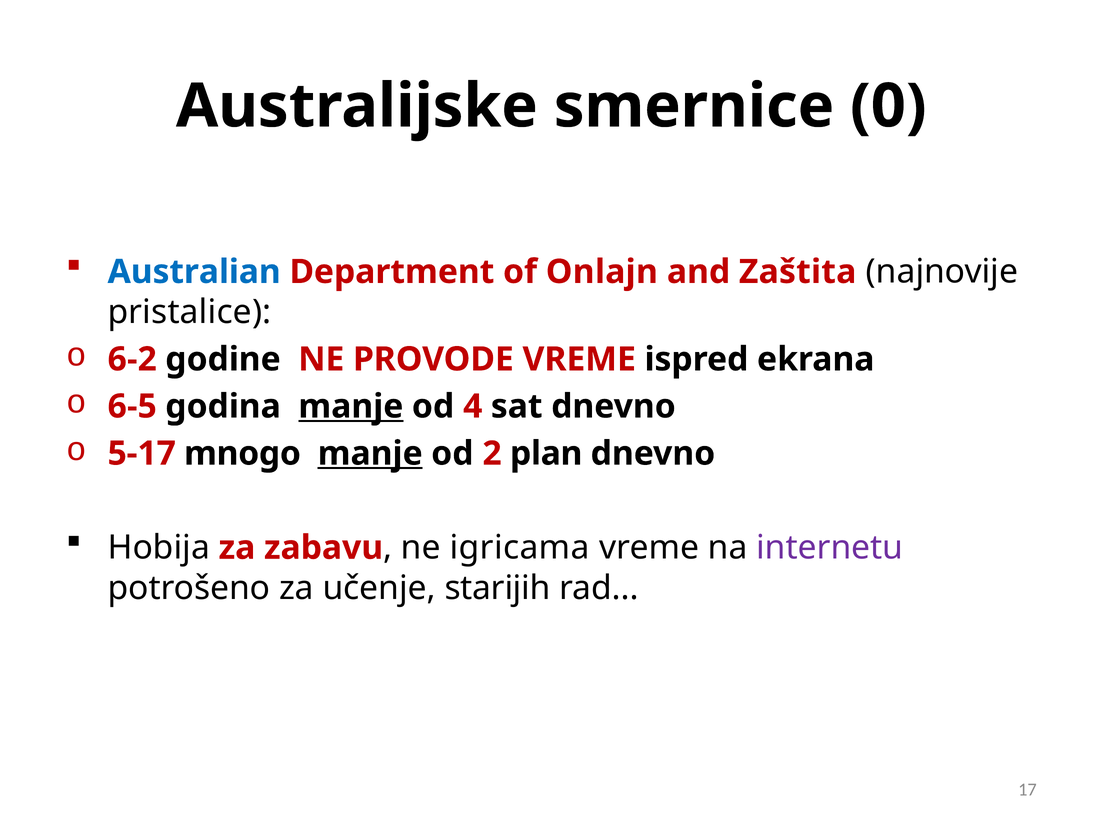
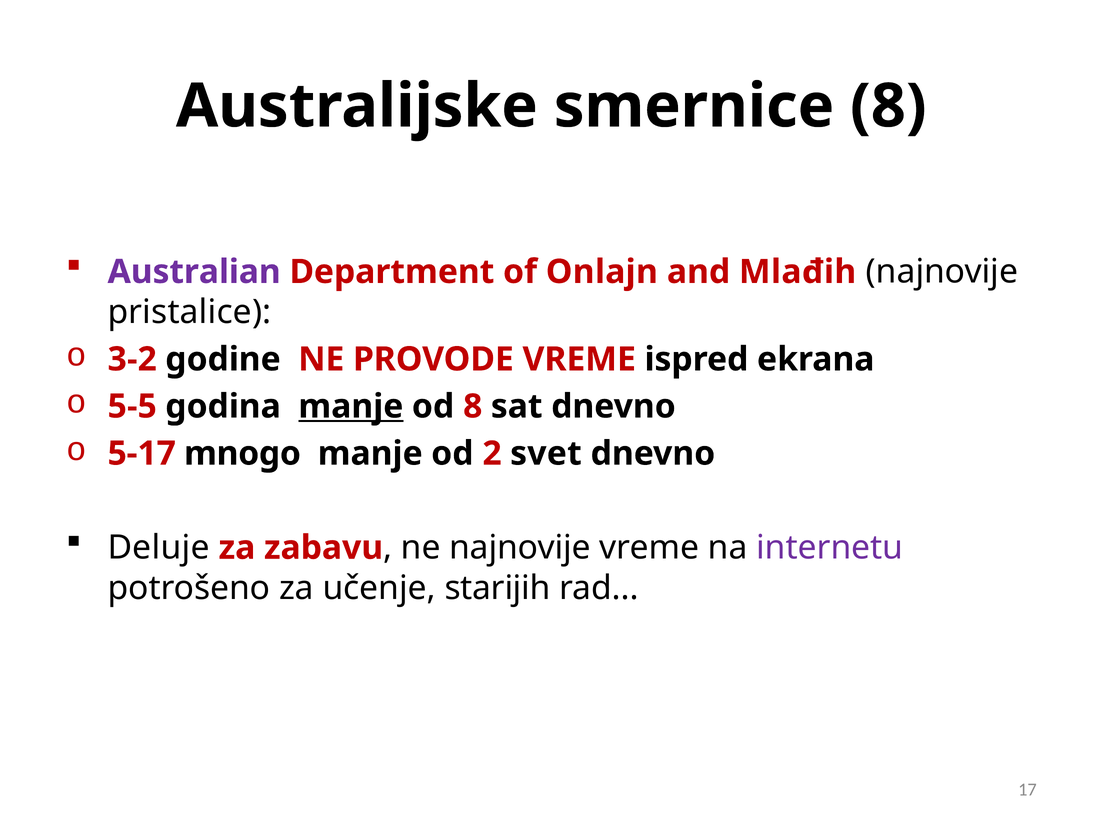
smernice 0: 0 -> 8
Australian colour: blue -> purple
Zaštita: Zaštita -> Mlađih
6-2: 6-2 -> 3-2
6-5: 6-5 -> 5-5
od 4: 4 -> 8
manje at (370, 454) underline: present -> none
plan: plan -> svet
Hobija: Hobija -> Deluje
ne igricama: igricama -> najnovije
